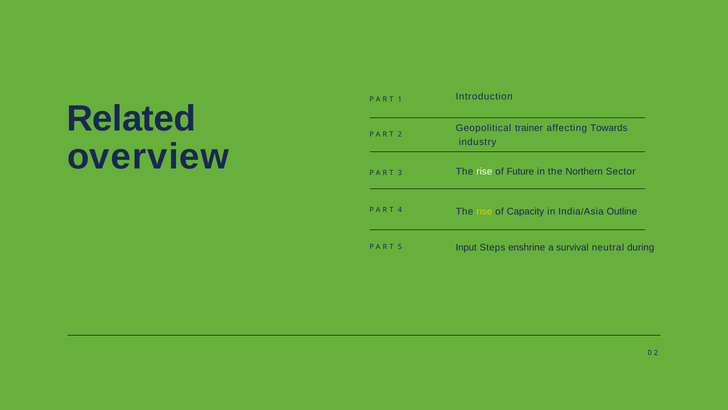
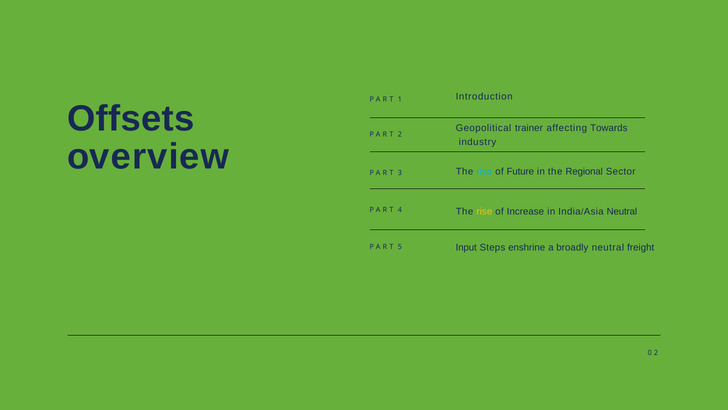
Related: Related -> Offsets
rise at (484, 171) colour: white -> light blue
Northern: Northern -> Regional
Capacity: Capacity -> Increase
India/Asia Outline: Outline -> Neutral
survival: survival -> broadly
during: during -> freight
